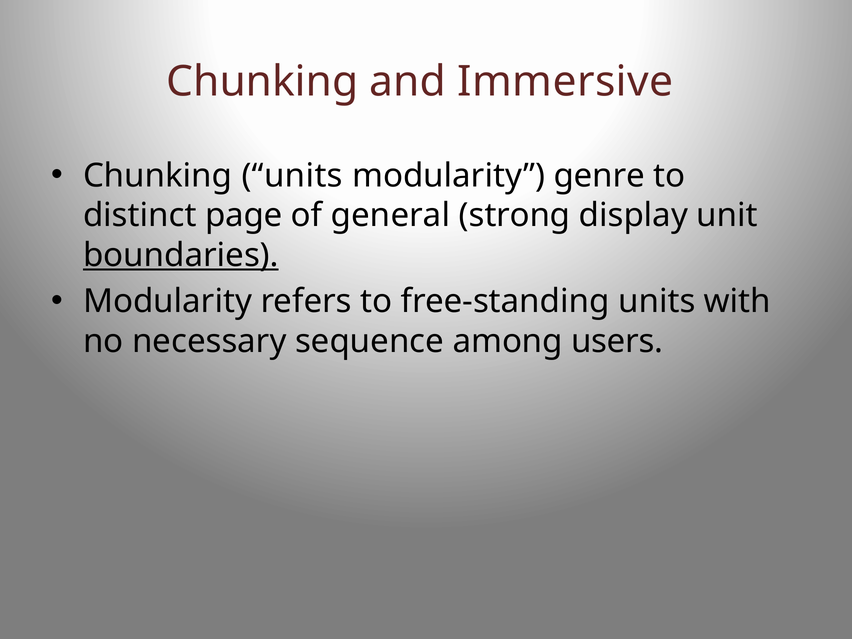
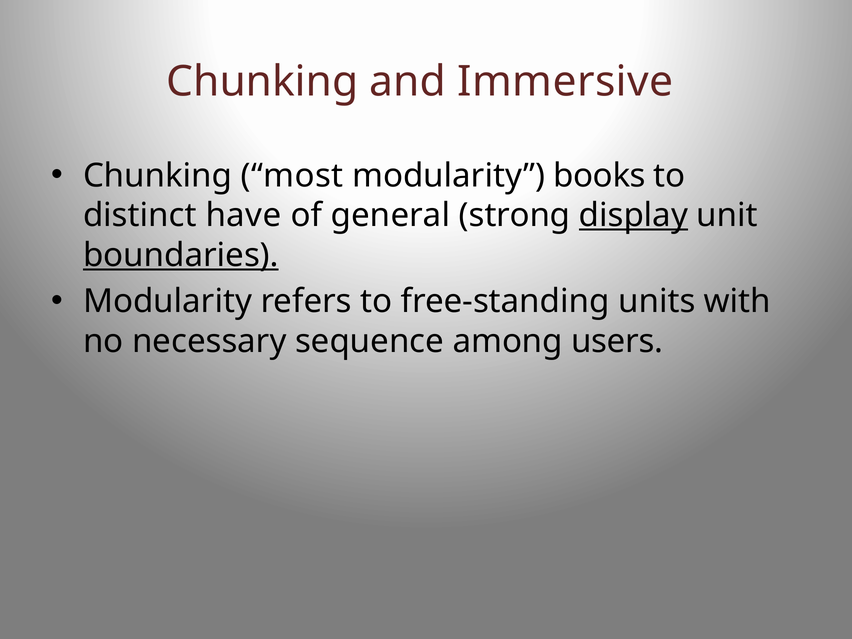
Chunking units: units -> most
genre: genre -> books
page: page -> have
display underline: none -> present
